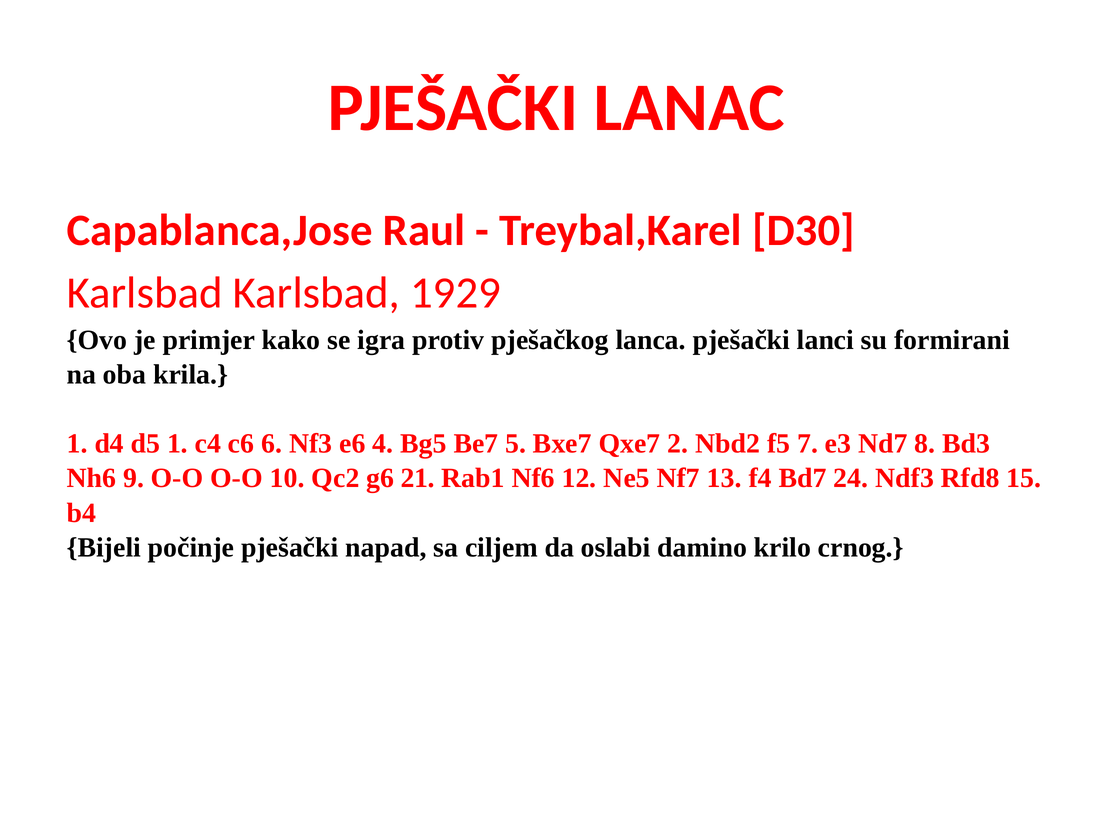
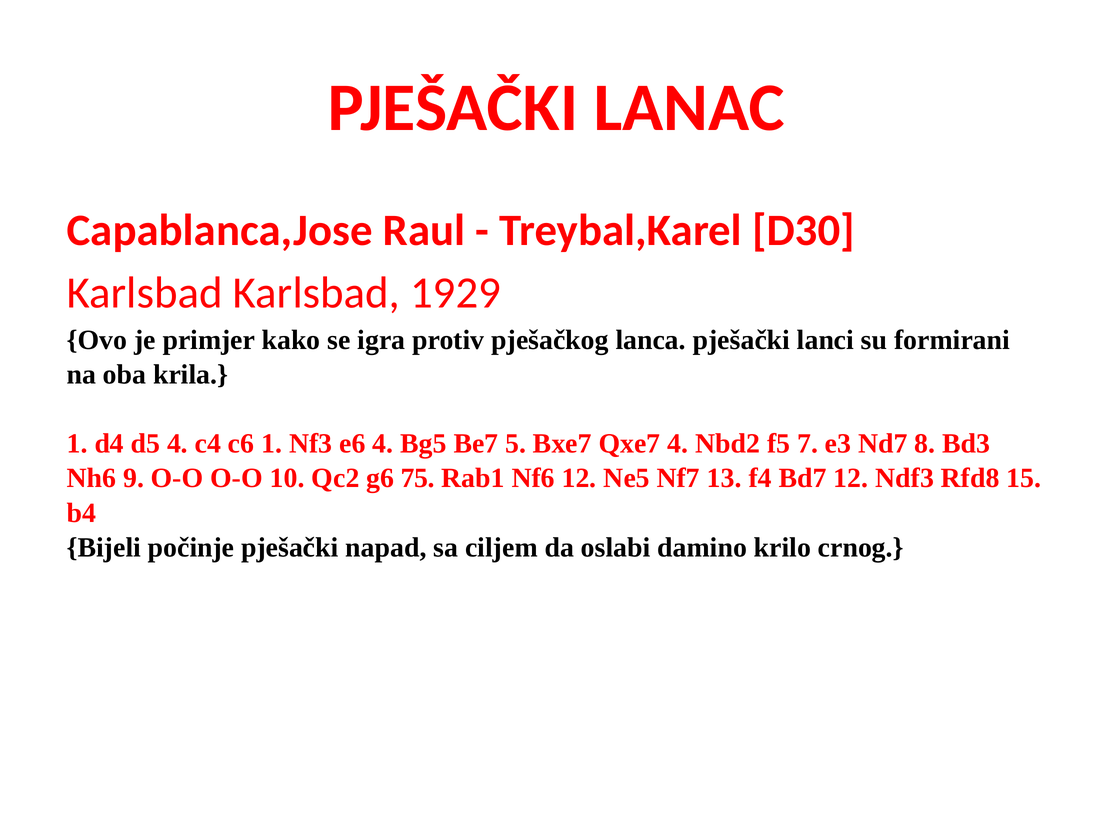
d5 1: 1 -> 4
c6 6: 6 -> 1
Qxe7 2: 2 -> 4
21: 21 -> 75
Bd7 24: 24 -> 12
